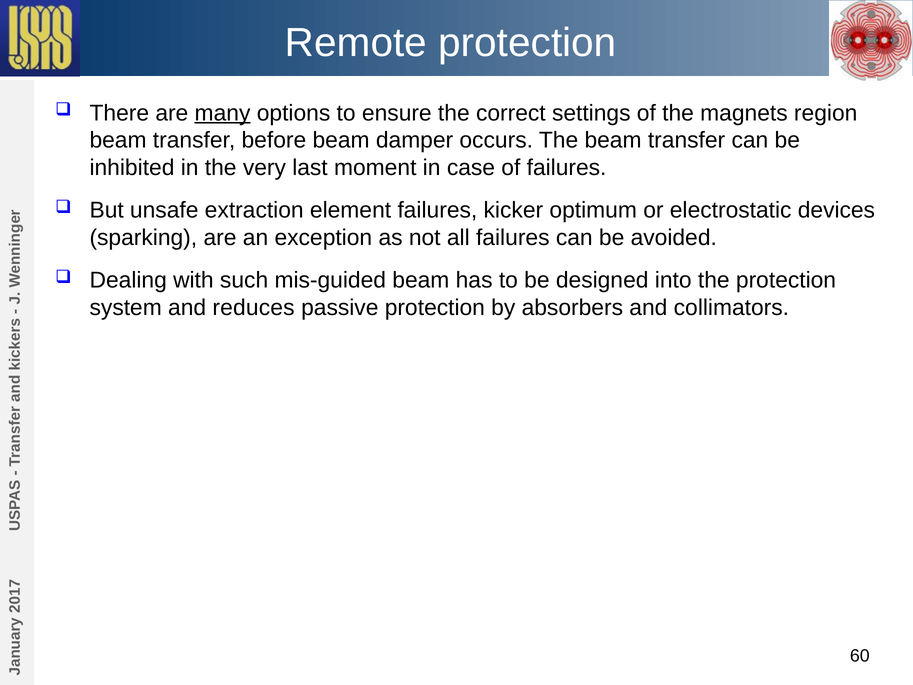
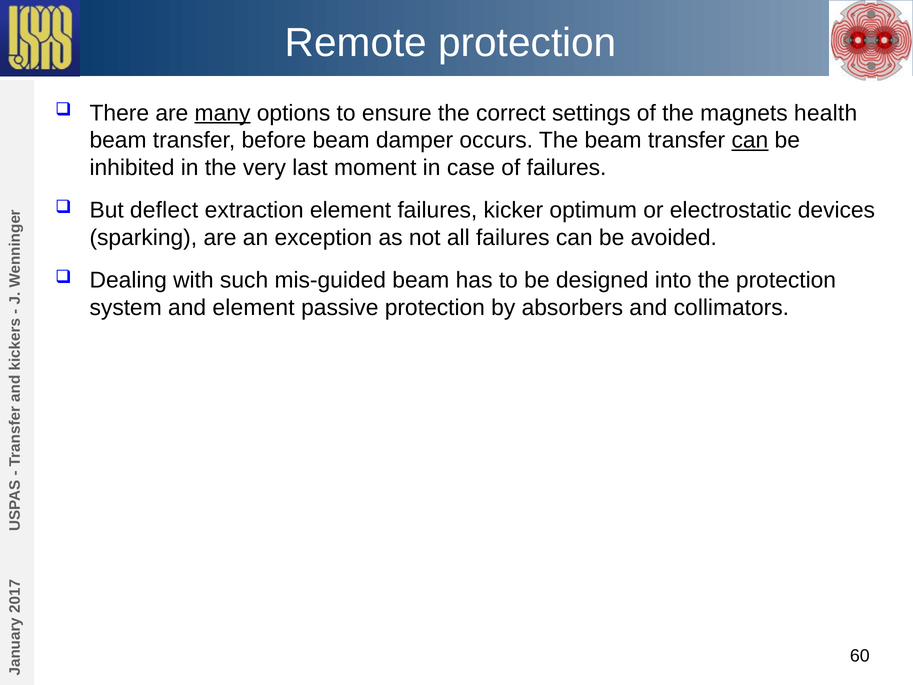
region: region -> health
can at (750, 140) underline: none -> present
unsafe: unsafe -> deflect
and reduces: reduces -> element
